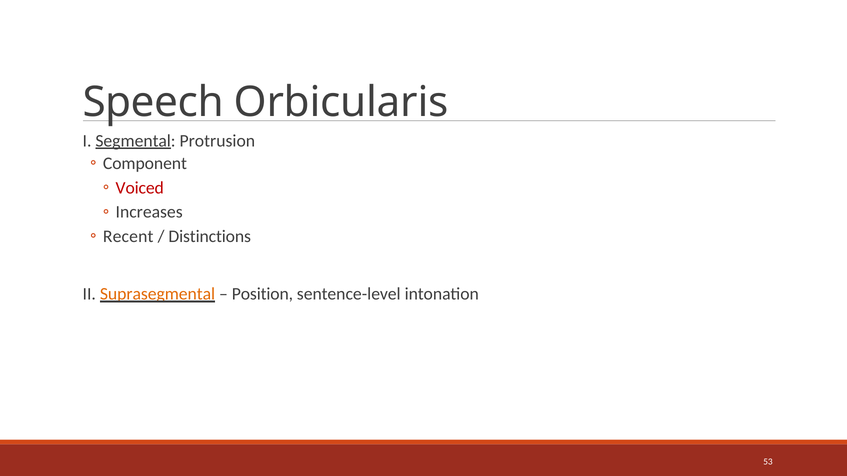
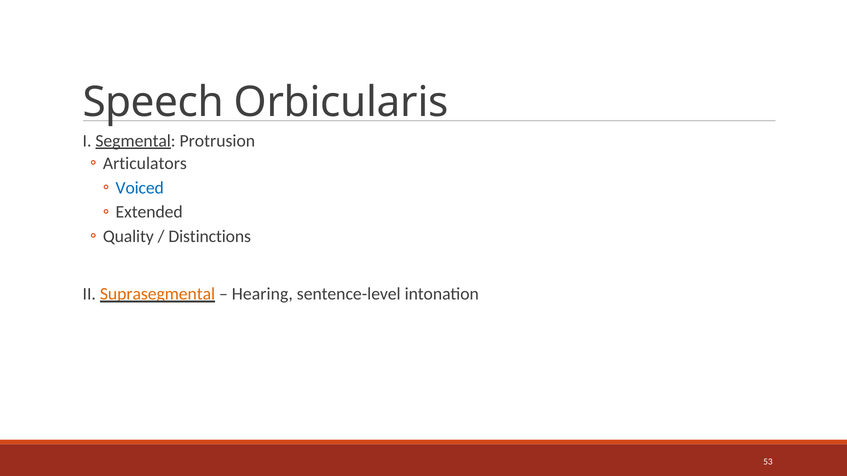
Component: Component -> Articulators
Voiced colour: red -> blue
Increases: Increases -> Extended
Recent: Recent -> Quality
Position: Position -> Hearing
